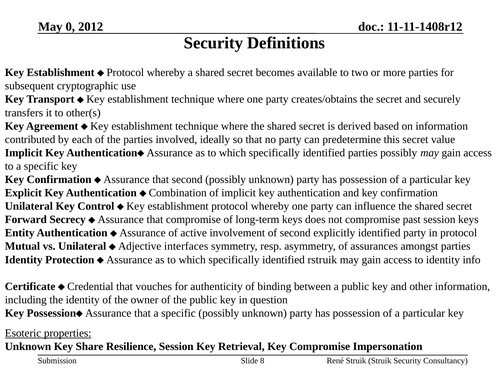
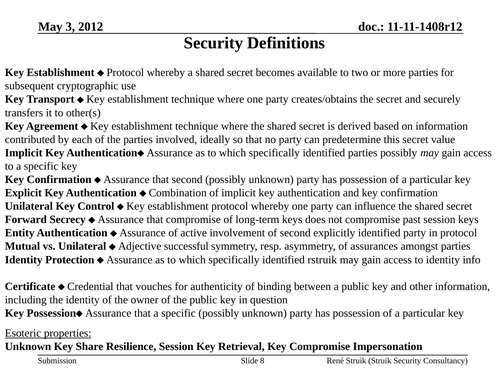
0: 0 -> 3
interfaces: interfaces -> successful
